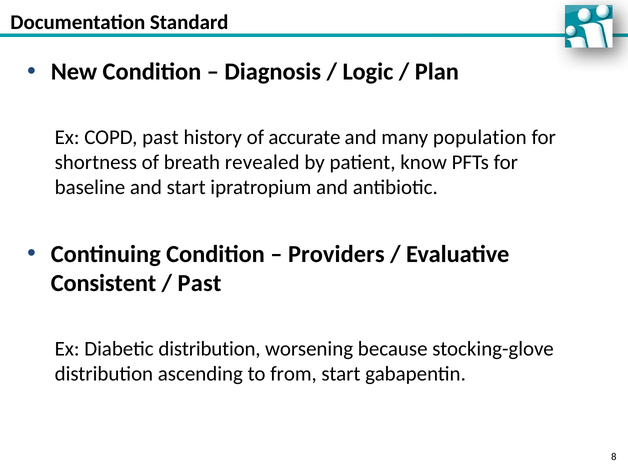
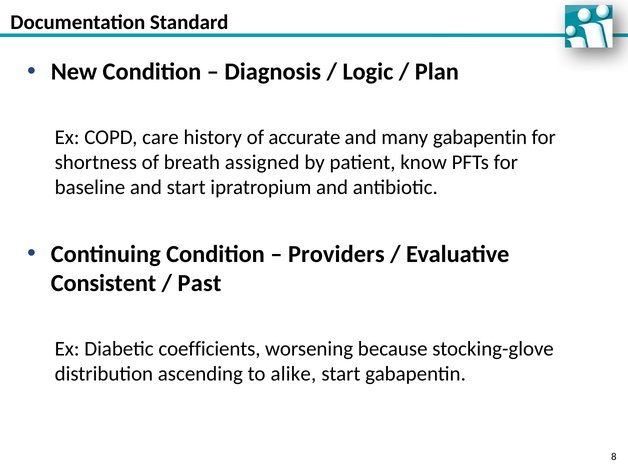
COPD past: past -> care
many population: population -> gabapentin
revealed: revealed -> assigned
Diabetic distribution: distribution -> coefficients
from: from -> alike
